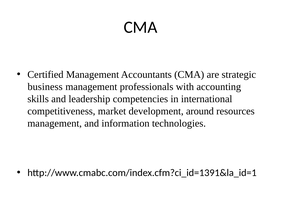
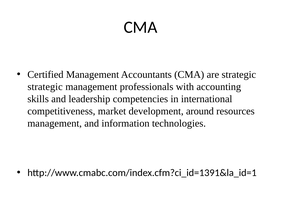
business at (45, 87): business -> strategic
